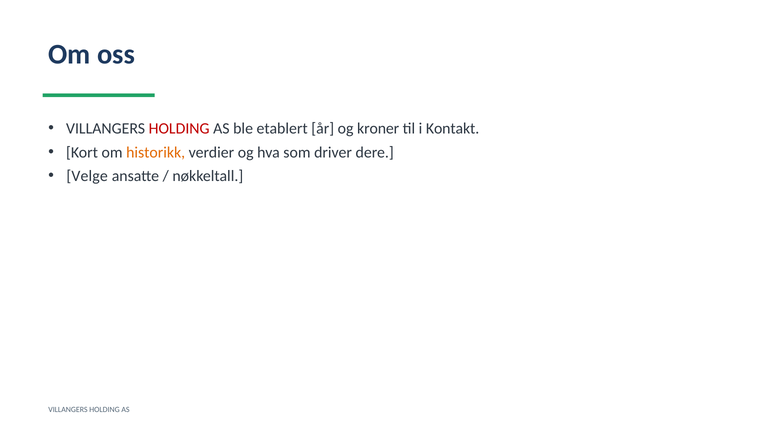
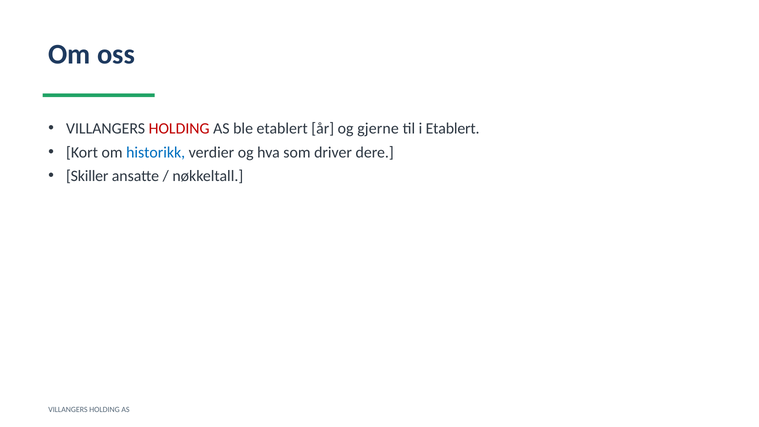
kroner: kroner -> gjerne
i Kontakt: Kontakt -> Etablert
historikk colour: orange -> blue
Velge: Velge -> Skiller
